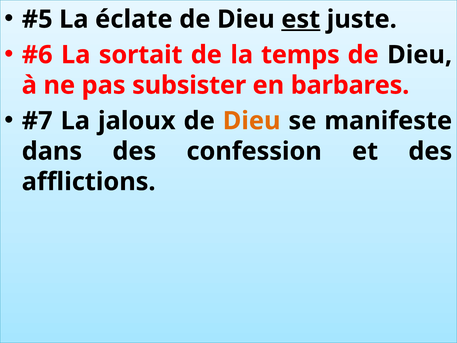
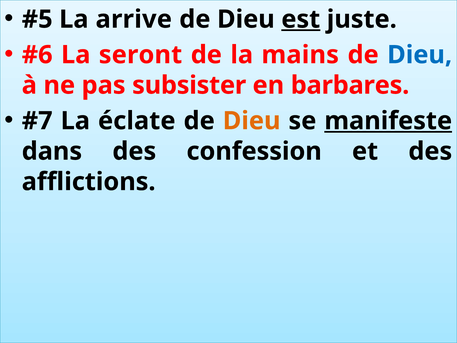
éclate: éclate -> arrive
sortait: sortait -> seront
temps: temps -> mains
Dieu at (420, 55) colour: black -> blue
jaloux: jaloux -> éclate
manifeste underline: none -> present
